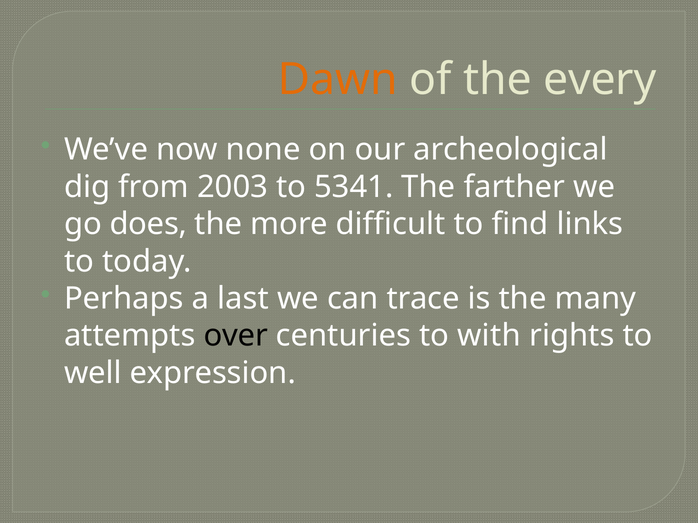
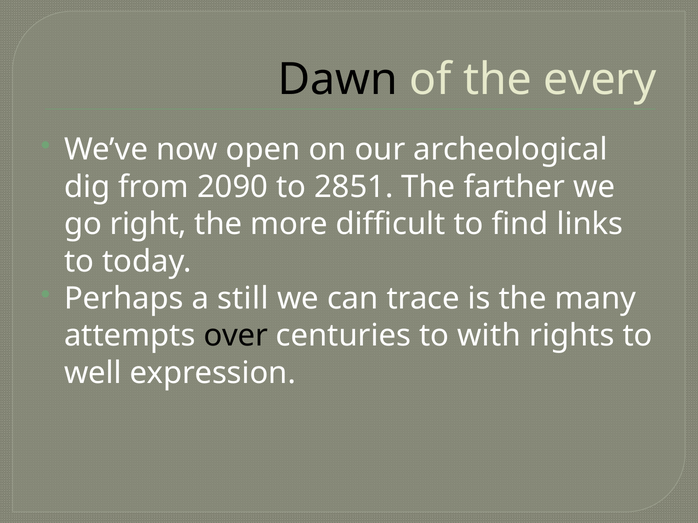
Dawn colour: orange -> black
none: none -> open
2003: 2003 -> 2090
5341: 5341 -> 2851
does: does -> right
last: last -> still
